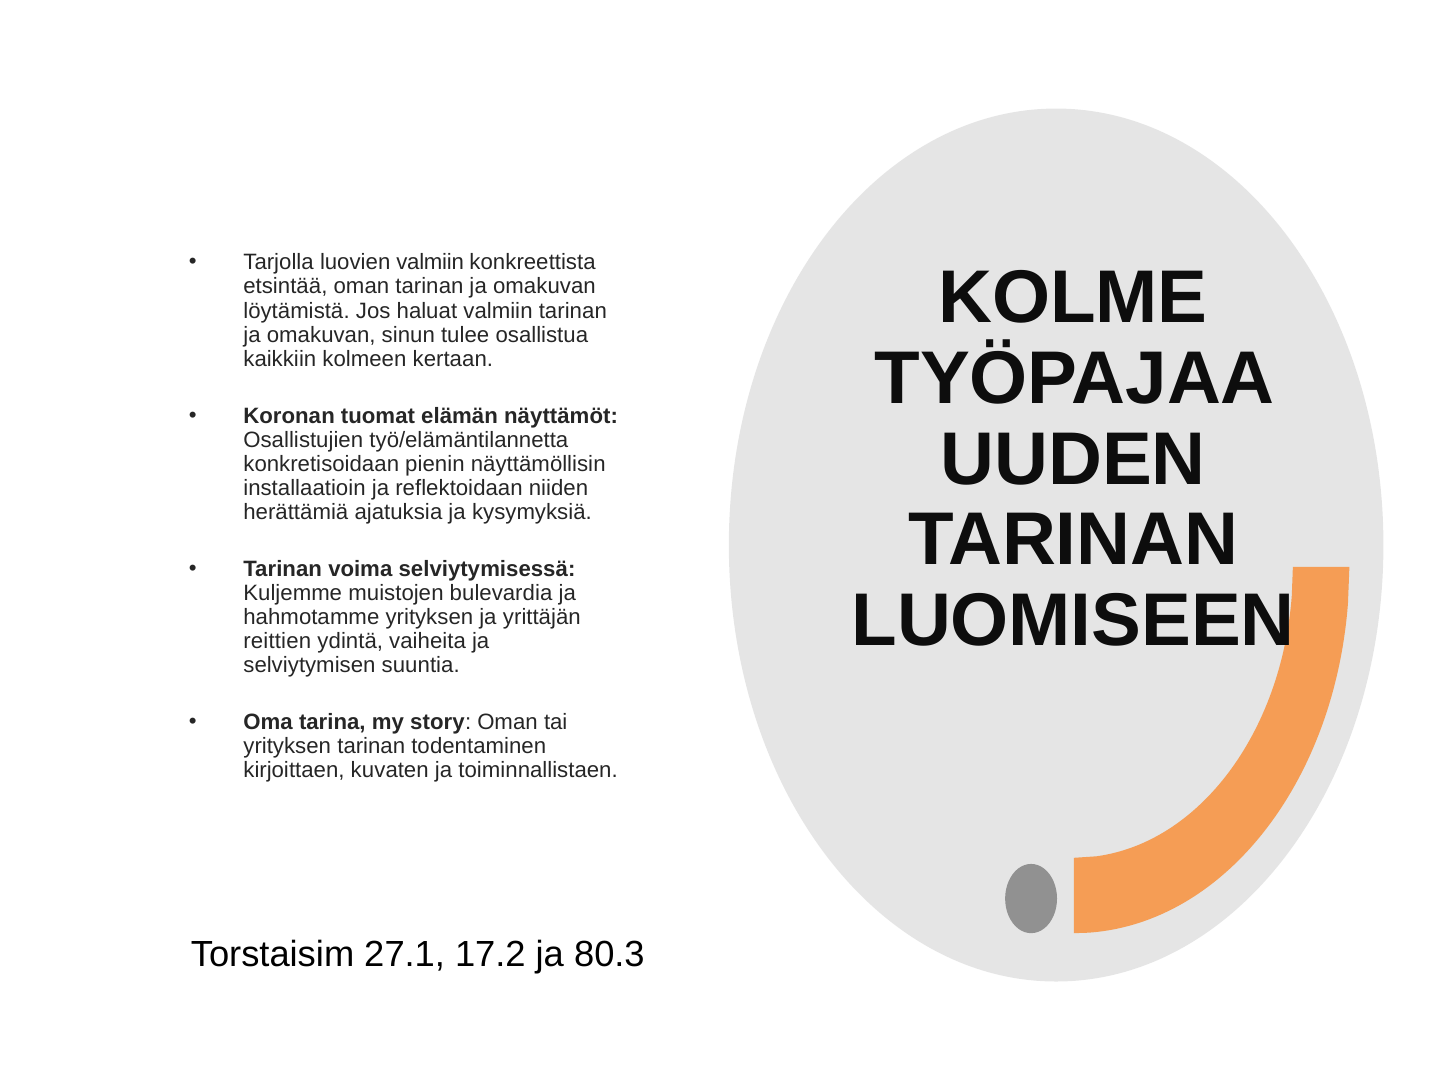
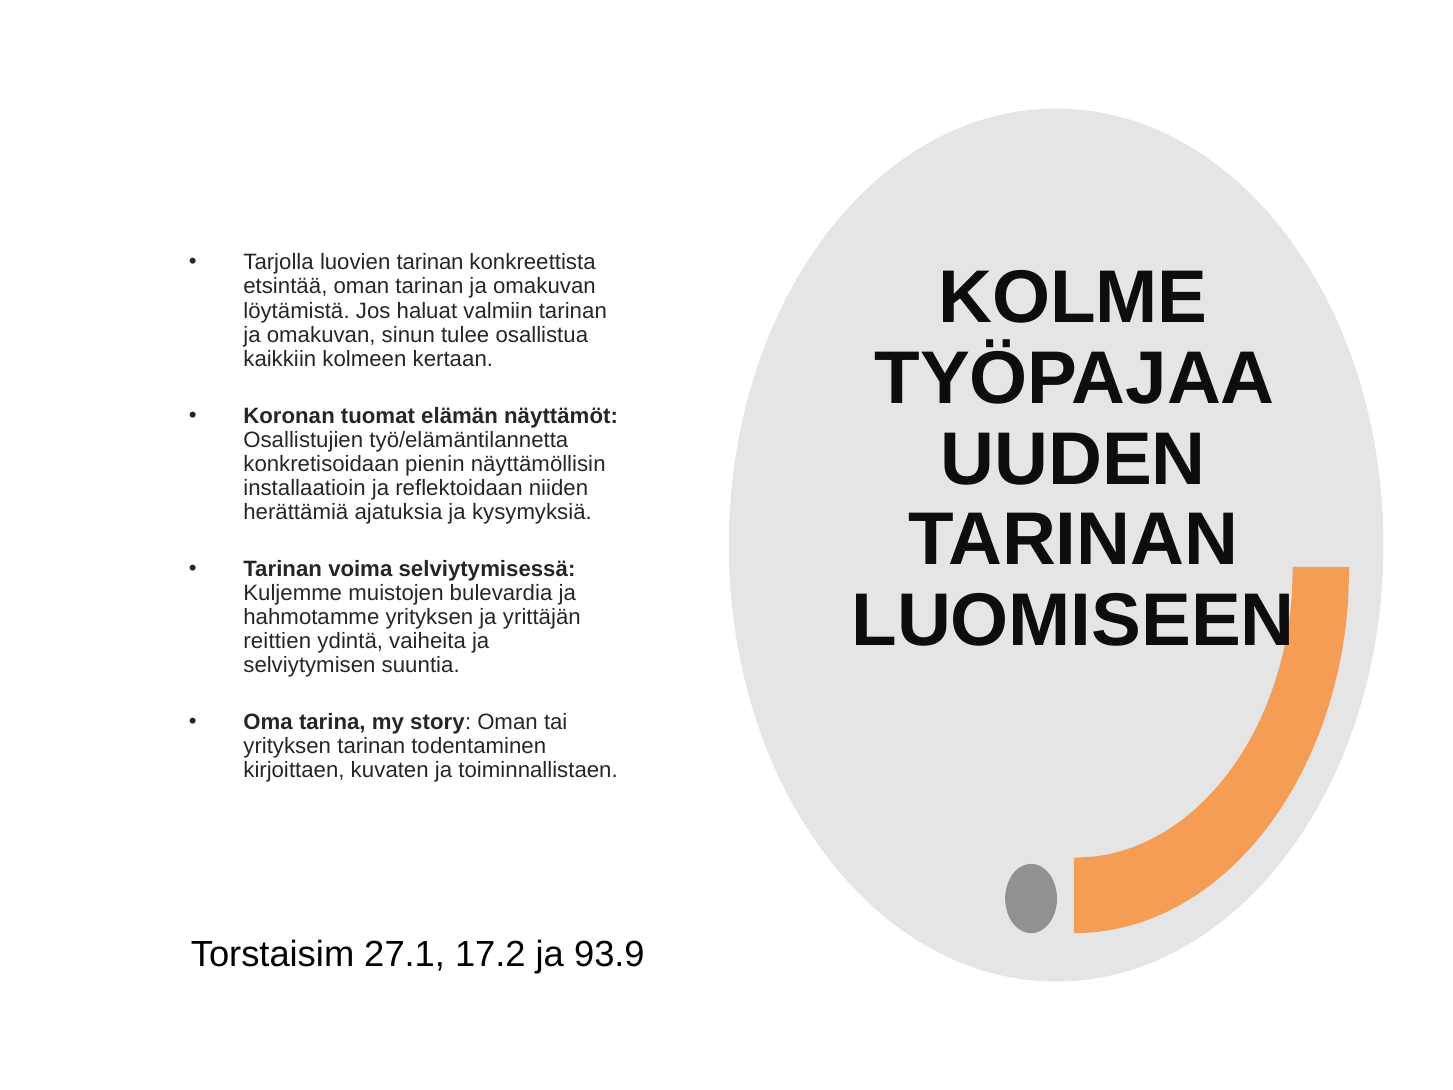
luovien valmiin: valmiin -> tarinan
80.3: 80.3 -> 93.9
